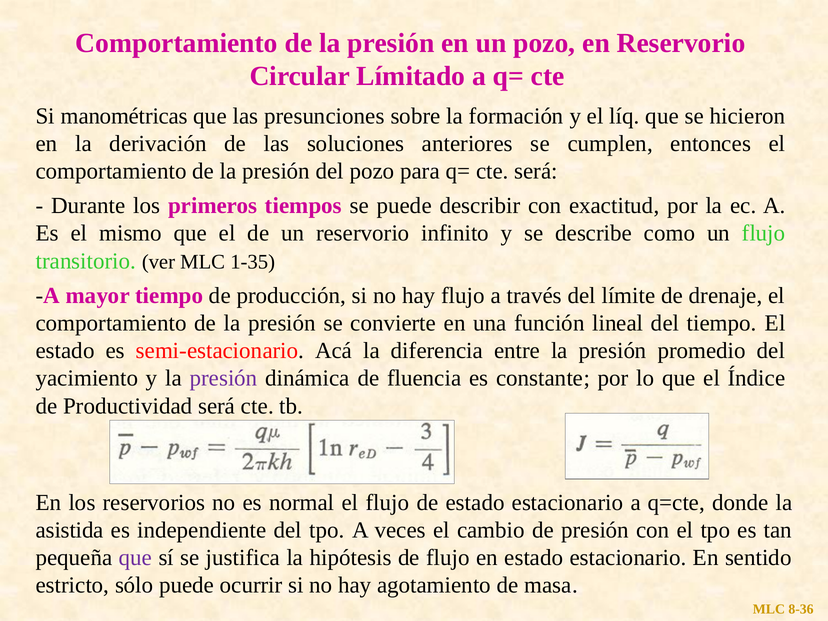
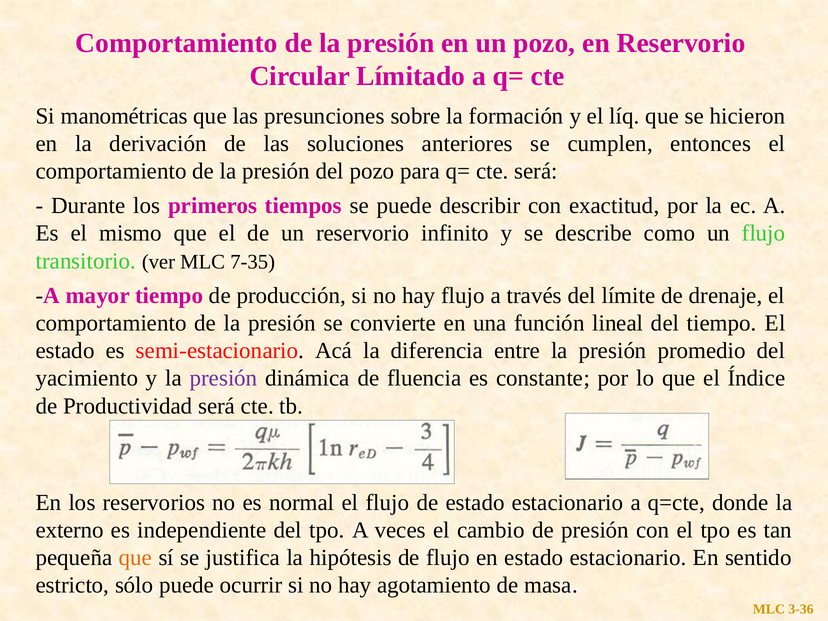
1-35: 1-35 -> 7-35
asistida: asistida -> externo
que at (136, 558) colour: purple -> orange
8-36: 8-36 -> 3-36
